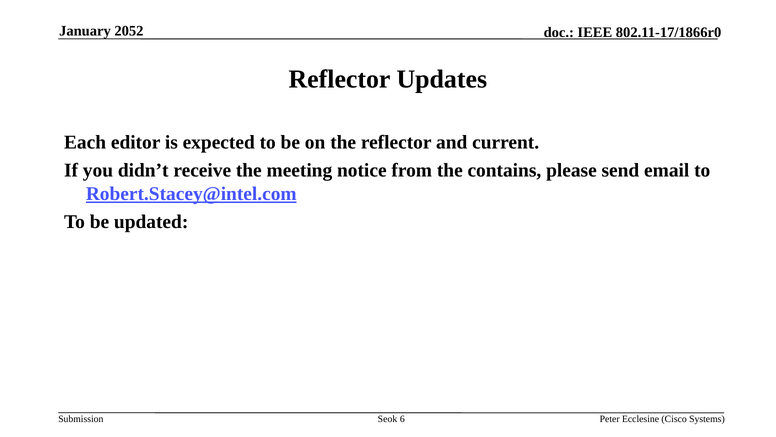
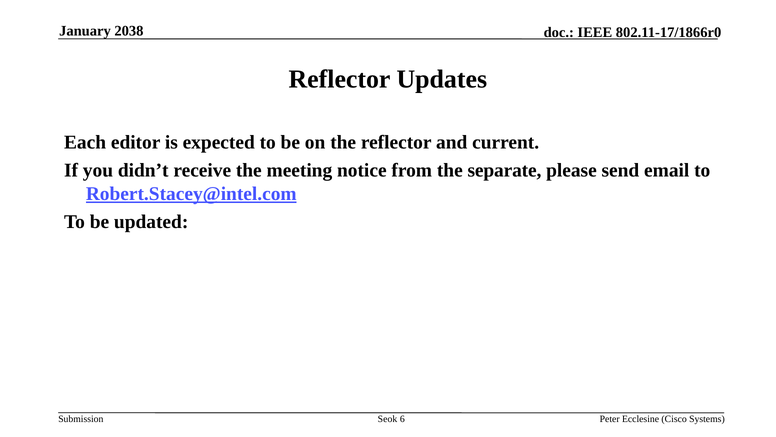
2052: 2052 -> 2038
contains: contains -> separate
